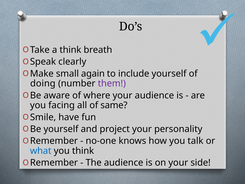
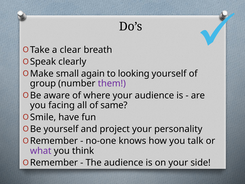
a think: think -> clear
include: include -> looking
doing: doing -> group
what colour: blue -> purple
